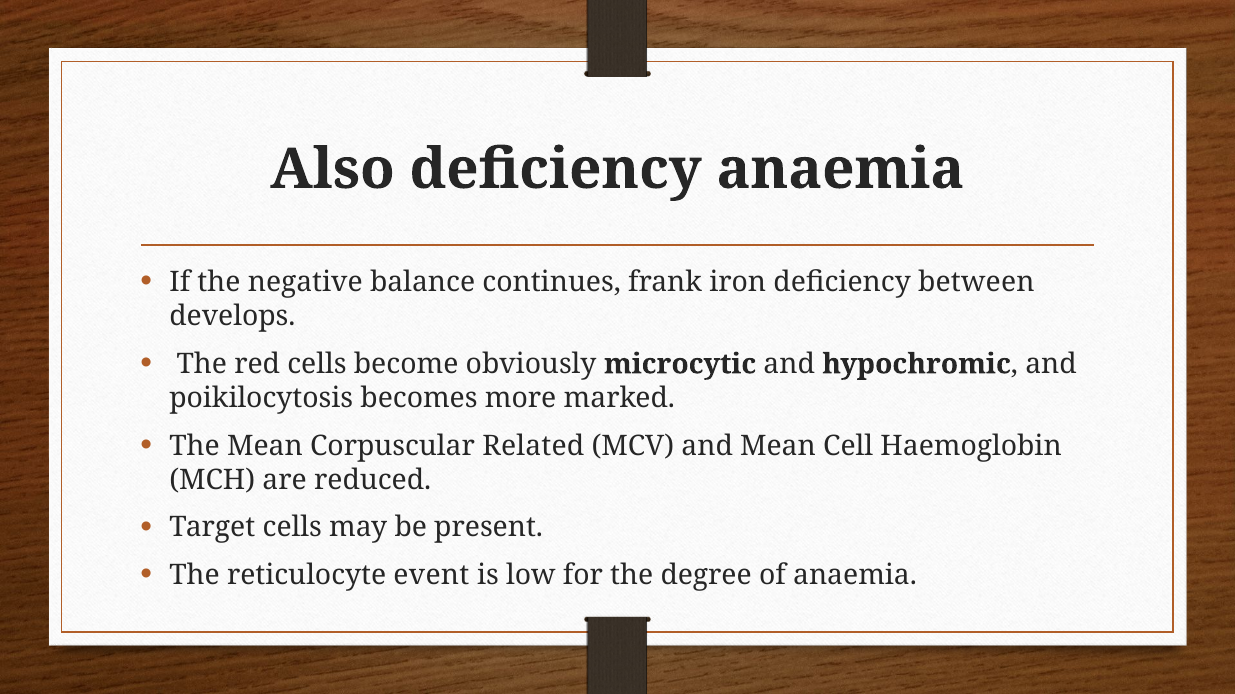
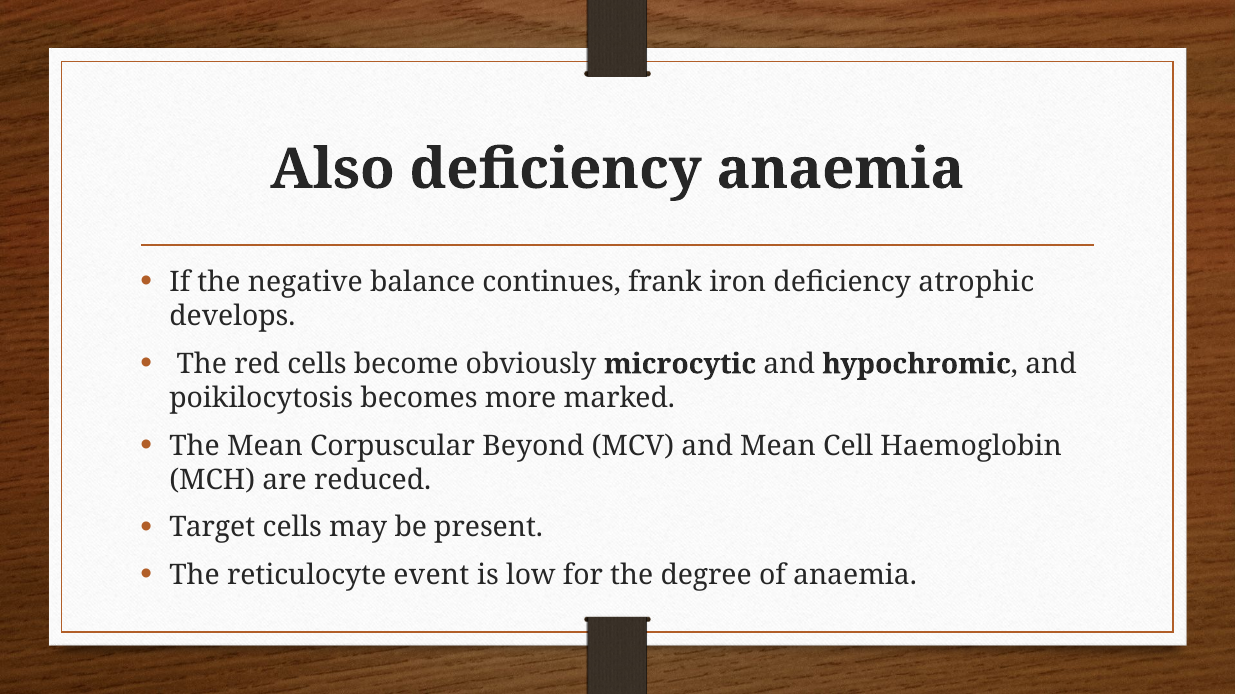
between: between -> atrophic
Related: Related -> Beyond
